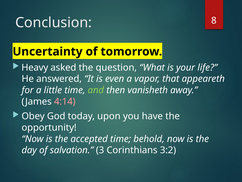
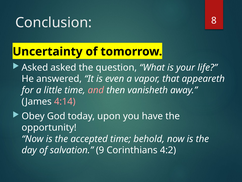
Heavy at (35, 67): Heavy -> Asked
and colour: light green -> pink
3: 3 -> 9
3:2: 3:2 -> 4:2
